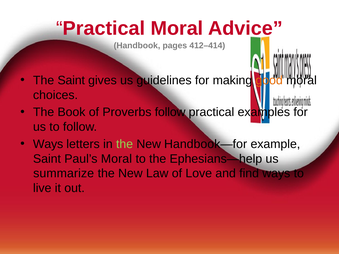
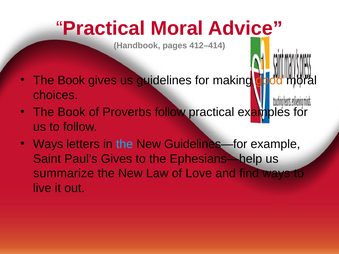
Saint at (71, 80): Saint -> Book
the at (125, 144) colour: light green -> light blue
Handbook—for: Handbook—for -> Guidelines—for
Paul’s Moral: Moral -> Gives
